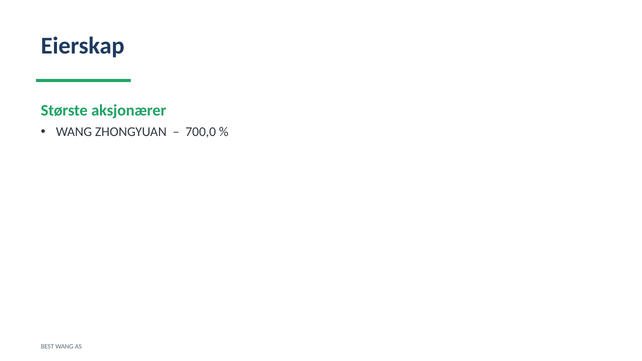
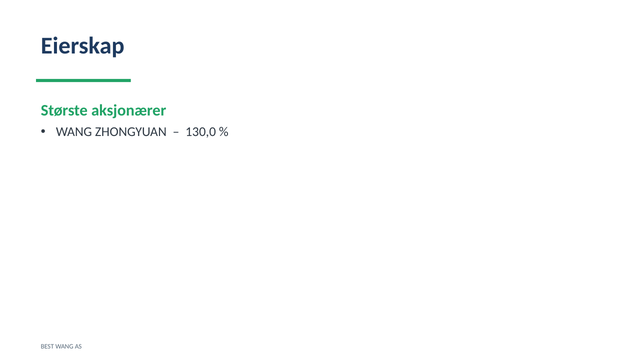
700,0: 700,0 -> 130,0
